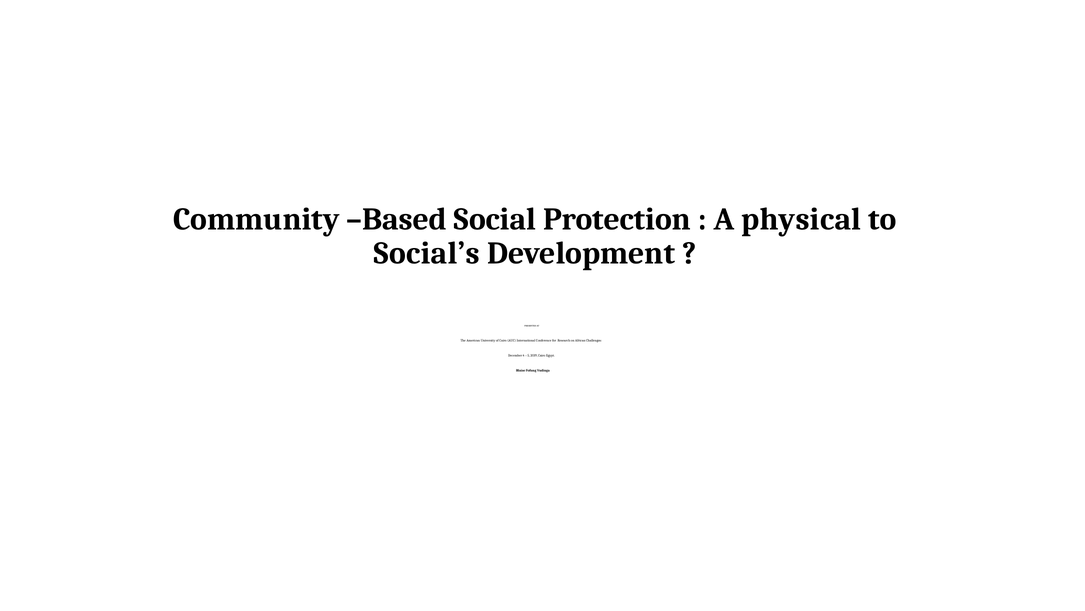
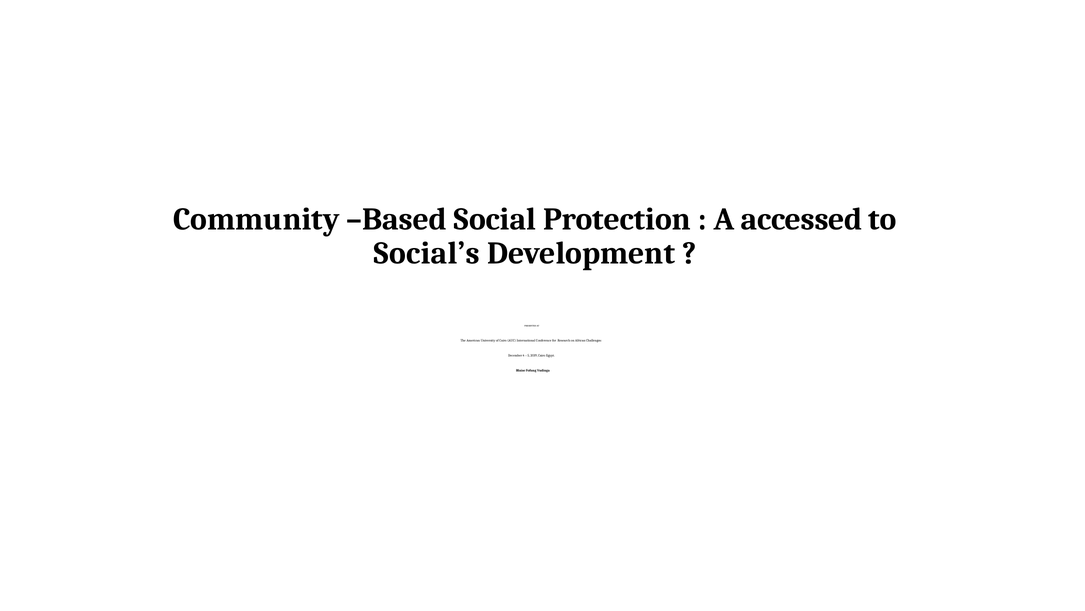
physical: physical -> accessed
